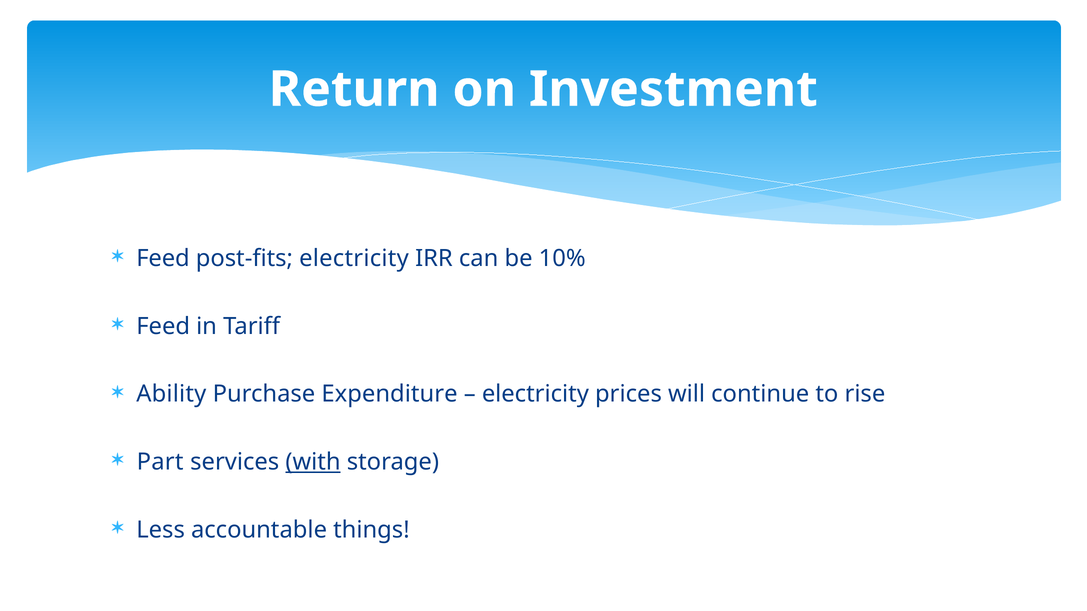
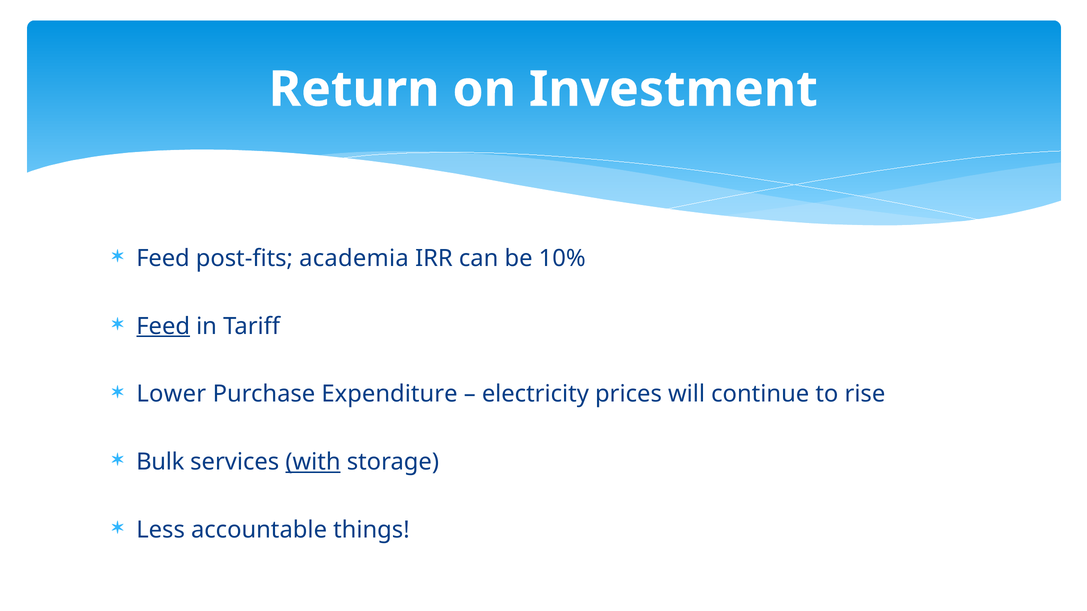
post-fits electricity: electricity -> academia
Feed at (163, 326) underline: none -> present
Ability: Ability -> Lower
Part: Part -> Bulk
